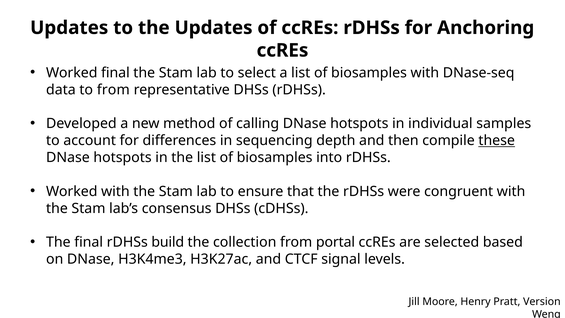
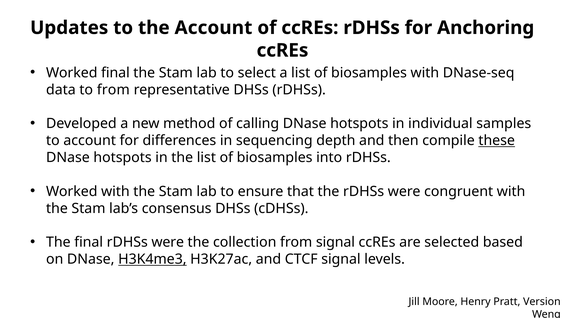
the Updates: Updates -> Account
final rDHSs build: build -> were
from portal: portal -> signal
H3K4me3 underline: none -> present
